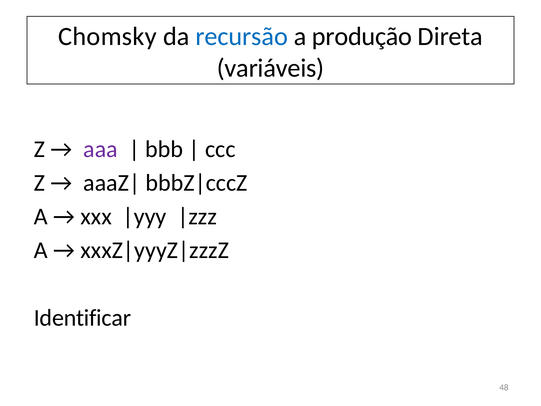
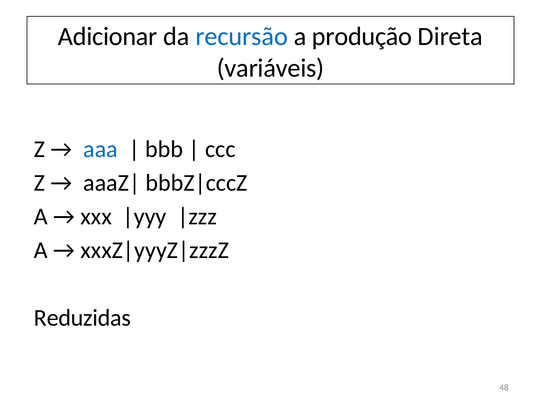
Chomsky: Chomsky -> Adicionar
aaa colour: purple -> blue
Identificar: Identificar -> Reduzidas
